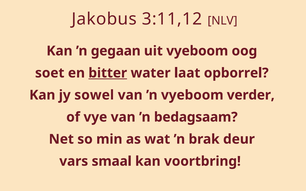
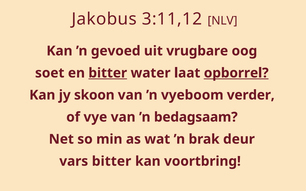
gegaan: gegaan -> gevoed
uit vyeboom: vyeboom -> vrugbare
opborrel underline: none -> present
sowel: sowel -> skoon
vars smaal: smaal -> bitter
